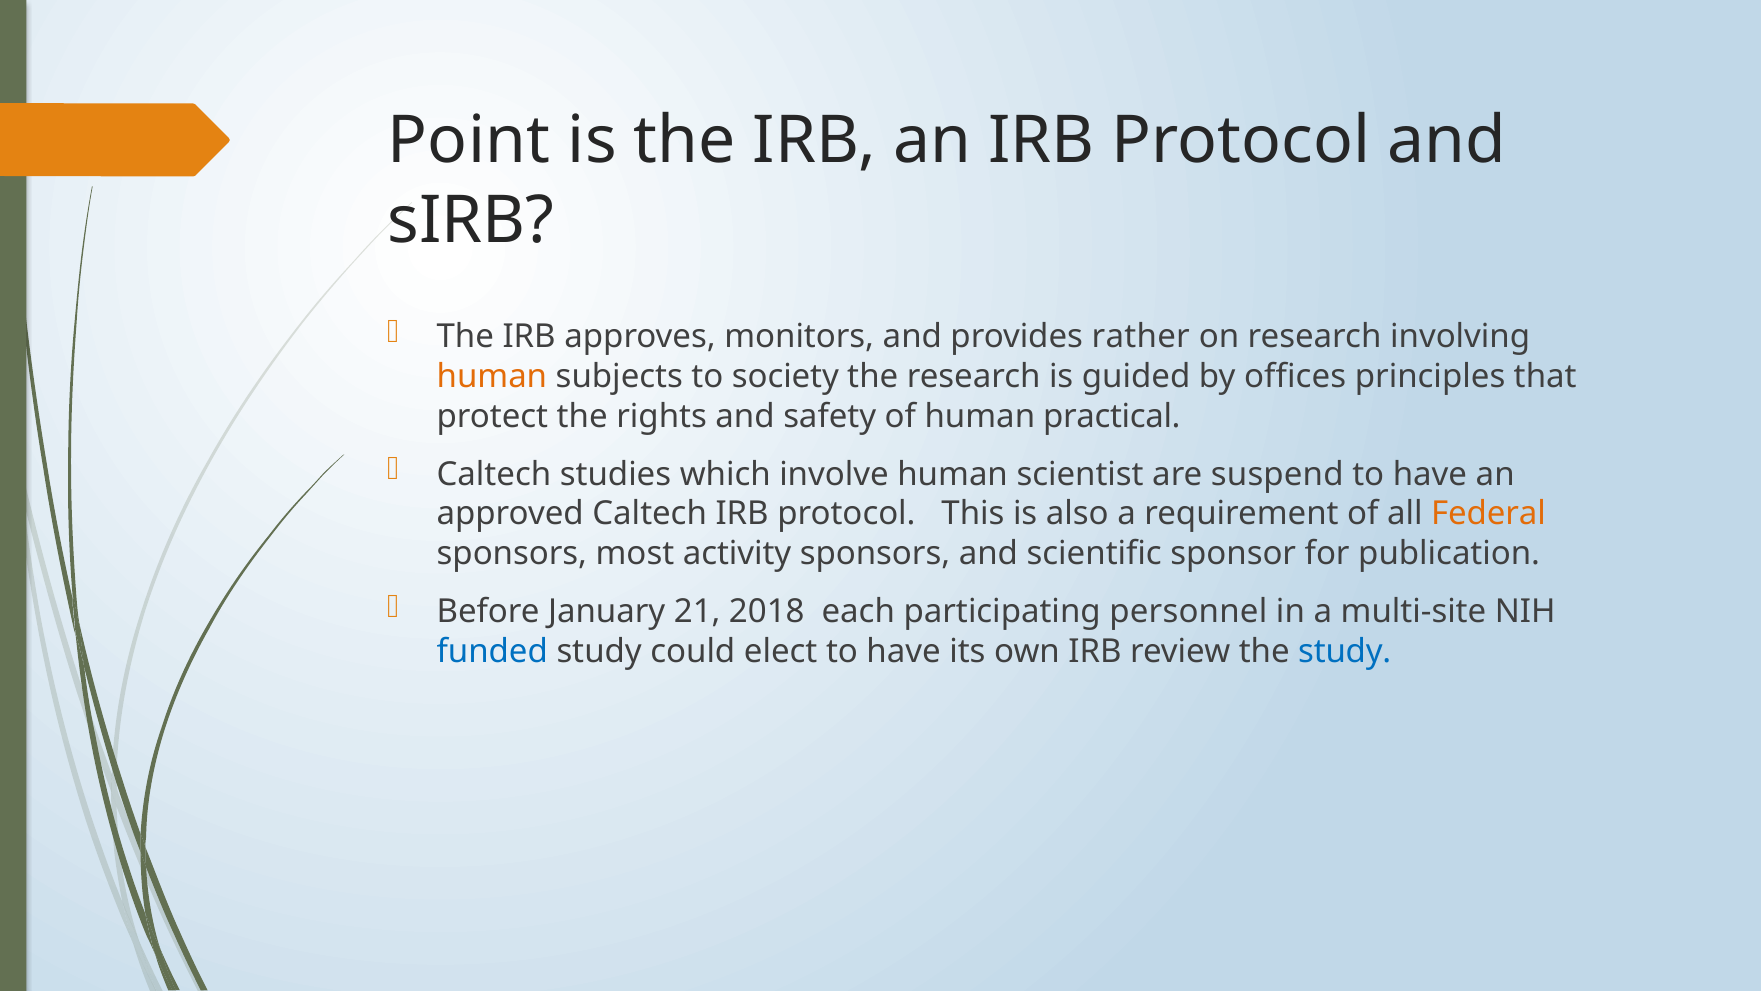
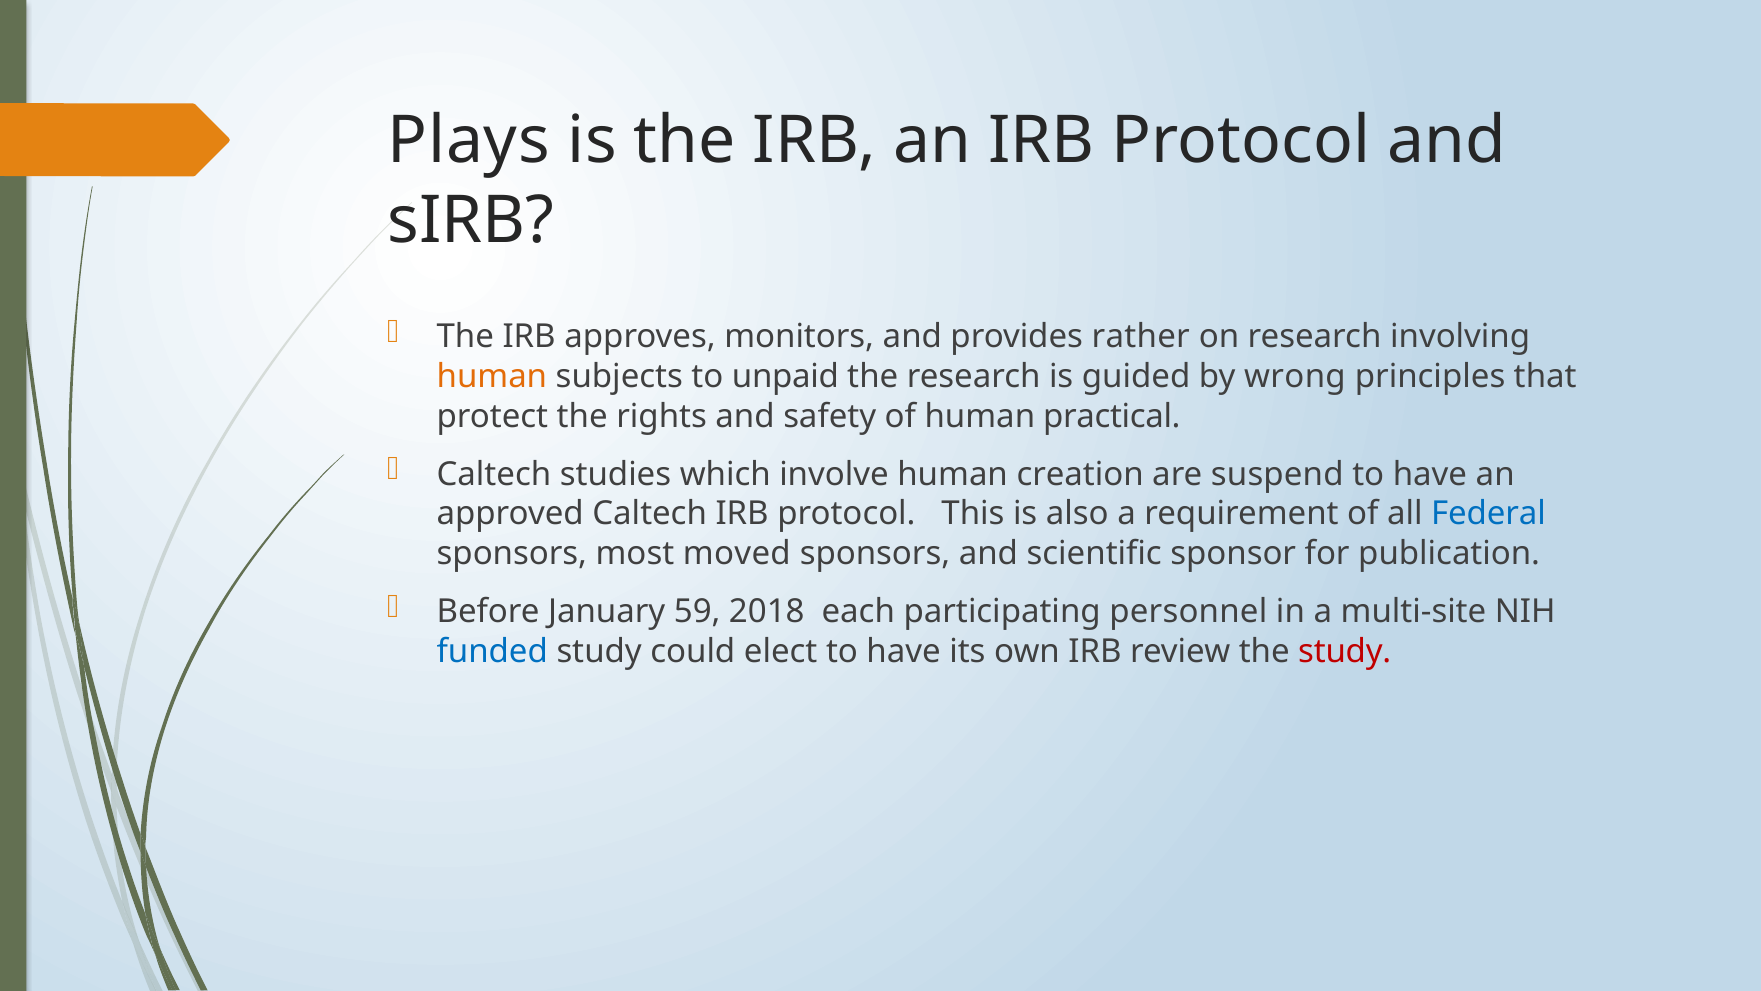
Point: Point -> Plays
society: society -> unpaid
offices: offices -> wrong
scientist: scientist -> creation
Federal colour: orange -> blue
activity: activity -> moved
21: 21 -> 59
study at (1345, 651) colour: blue -> red
